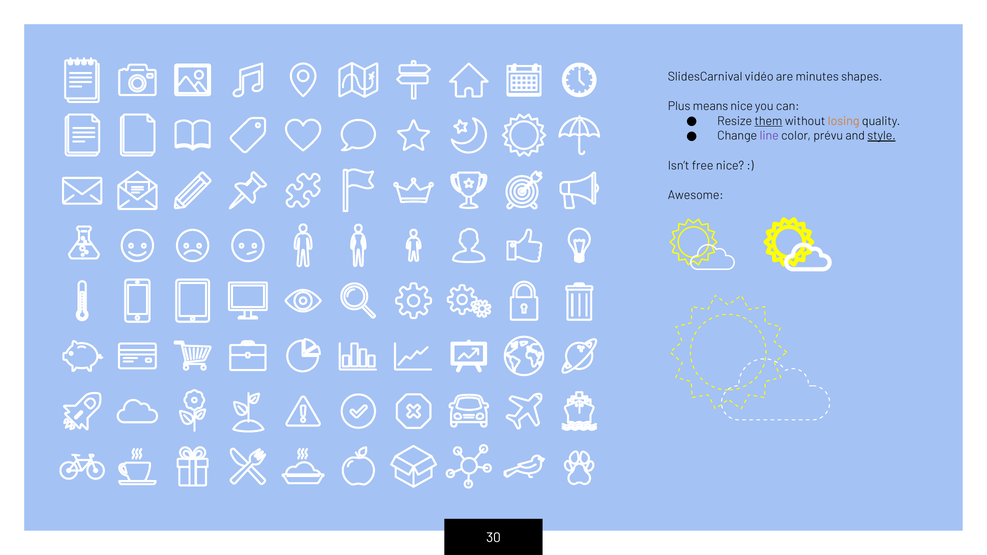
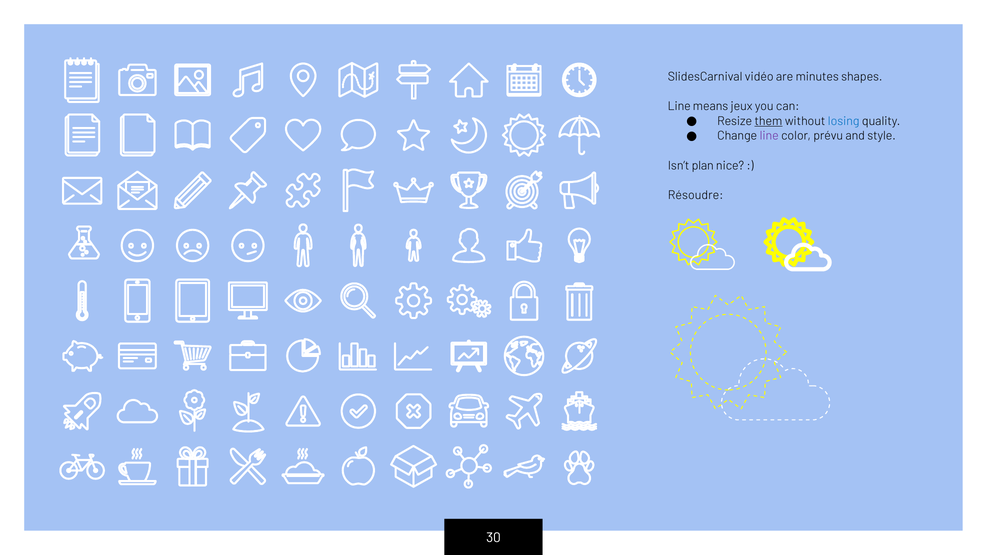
Plus at (679, 106): Plus -> Line
means nice: nice -> jeux
losing colour: orange -> blue
style underline: present -> none
free: free -> plan
Awesome: Awesome -> Résoudre
